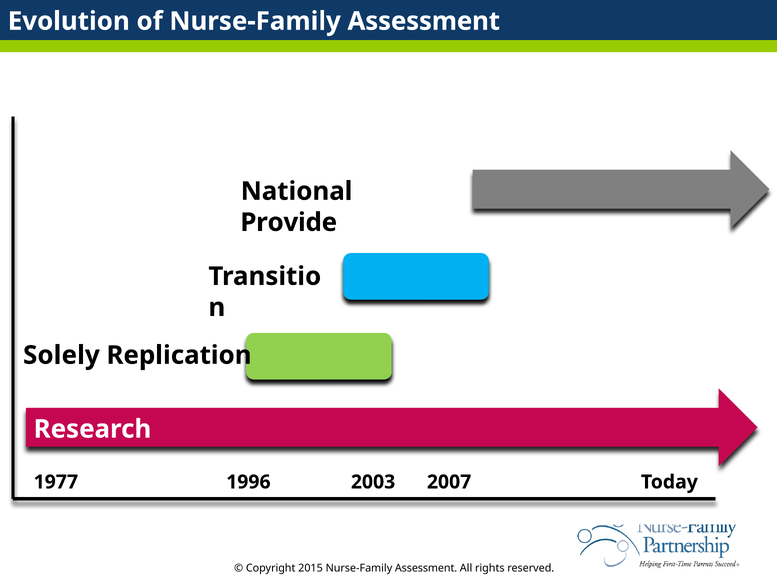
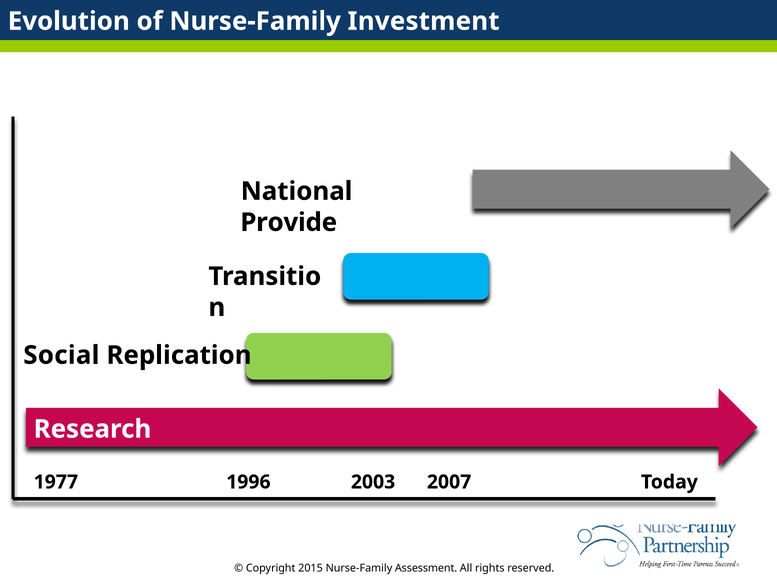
of Nurse-Family Assessment: Assessment -> Investment
Solely: Solely -> Social
